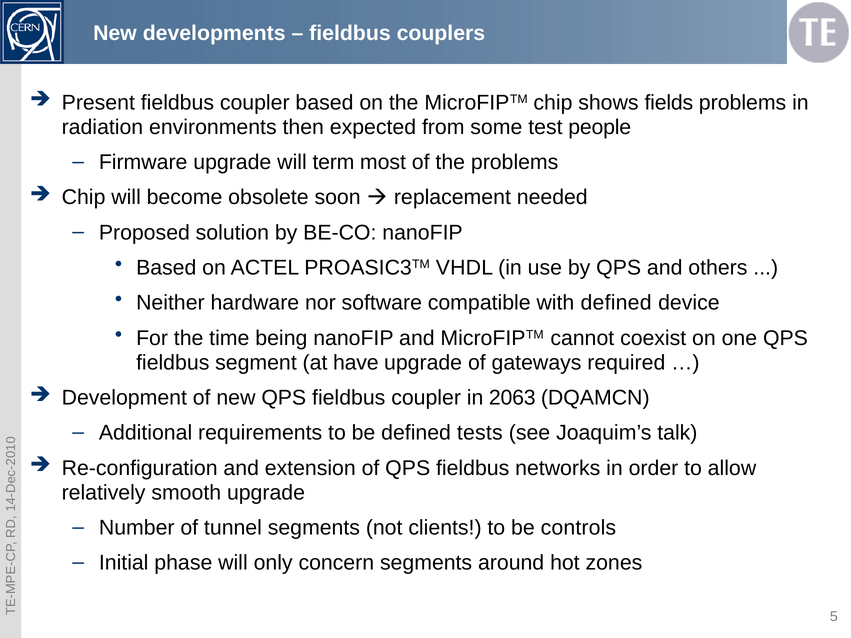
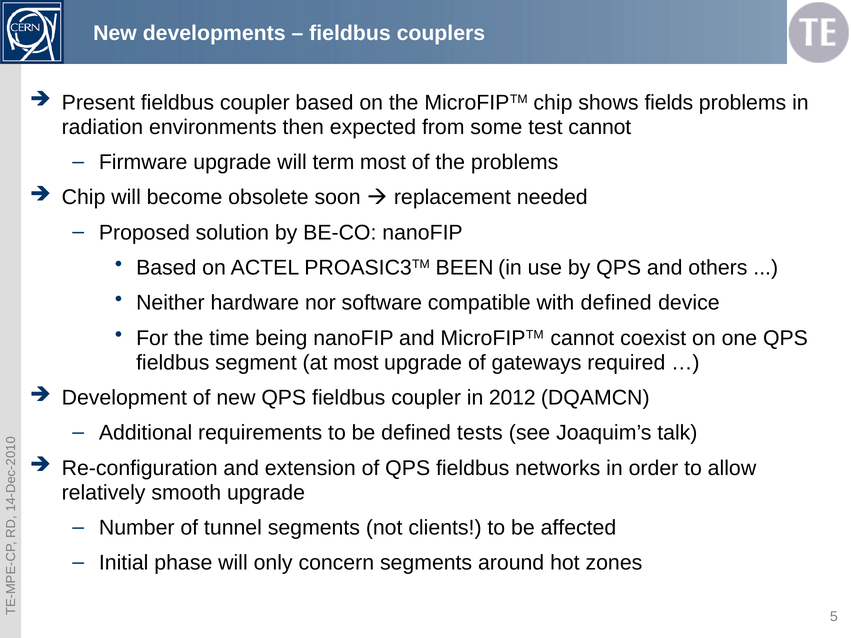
test people: people -> cannot
VHDL: VHDL -> BEEN
at have: have -> most
2063: 2063 -> 2012
controls: controls -> affected
